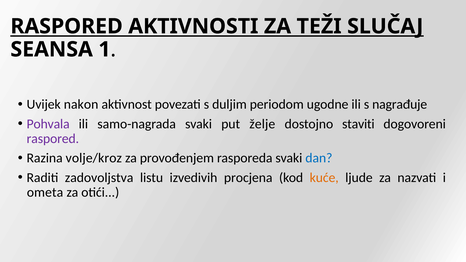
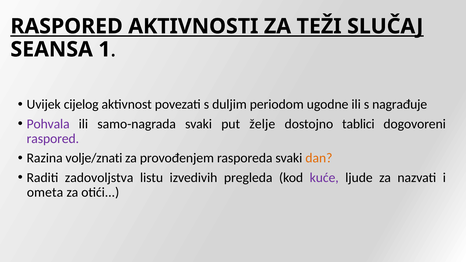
nakon: nakon -> cijelog
staviti: staviti -> tablici
volje/kroz: volje/kroz -> volje/znati
dan colour: blue -> orange
procjena: procjena -> pregleda
kuće colour: orange -> purple
